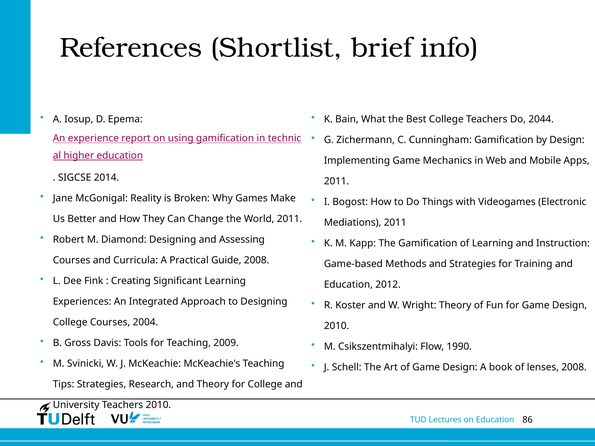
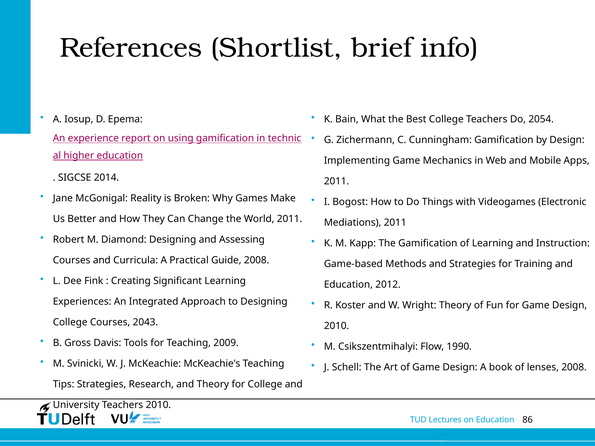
2044: 2044 -> 2054
2004: 2004 -> 2043
